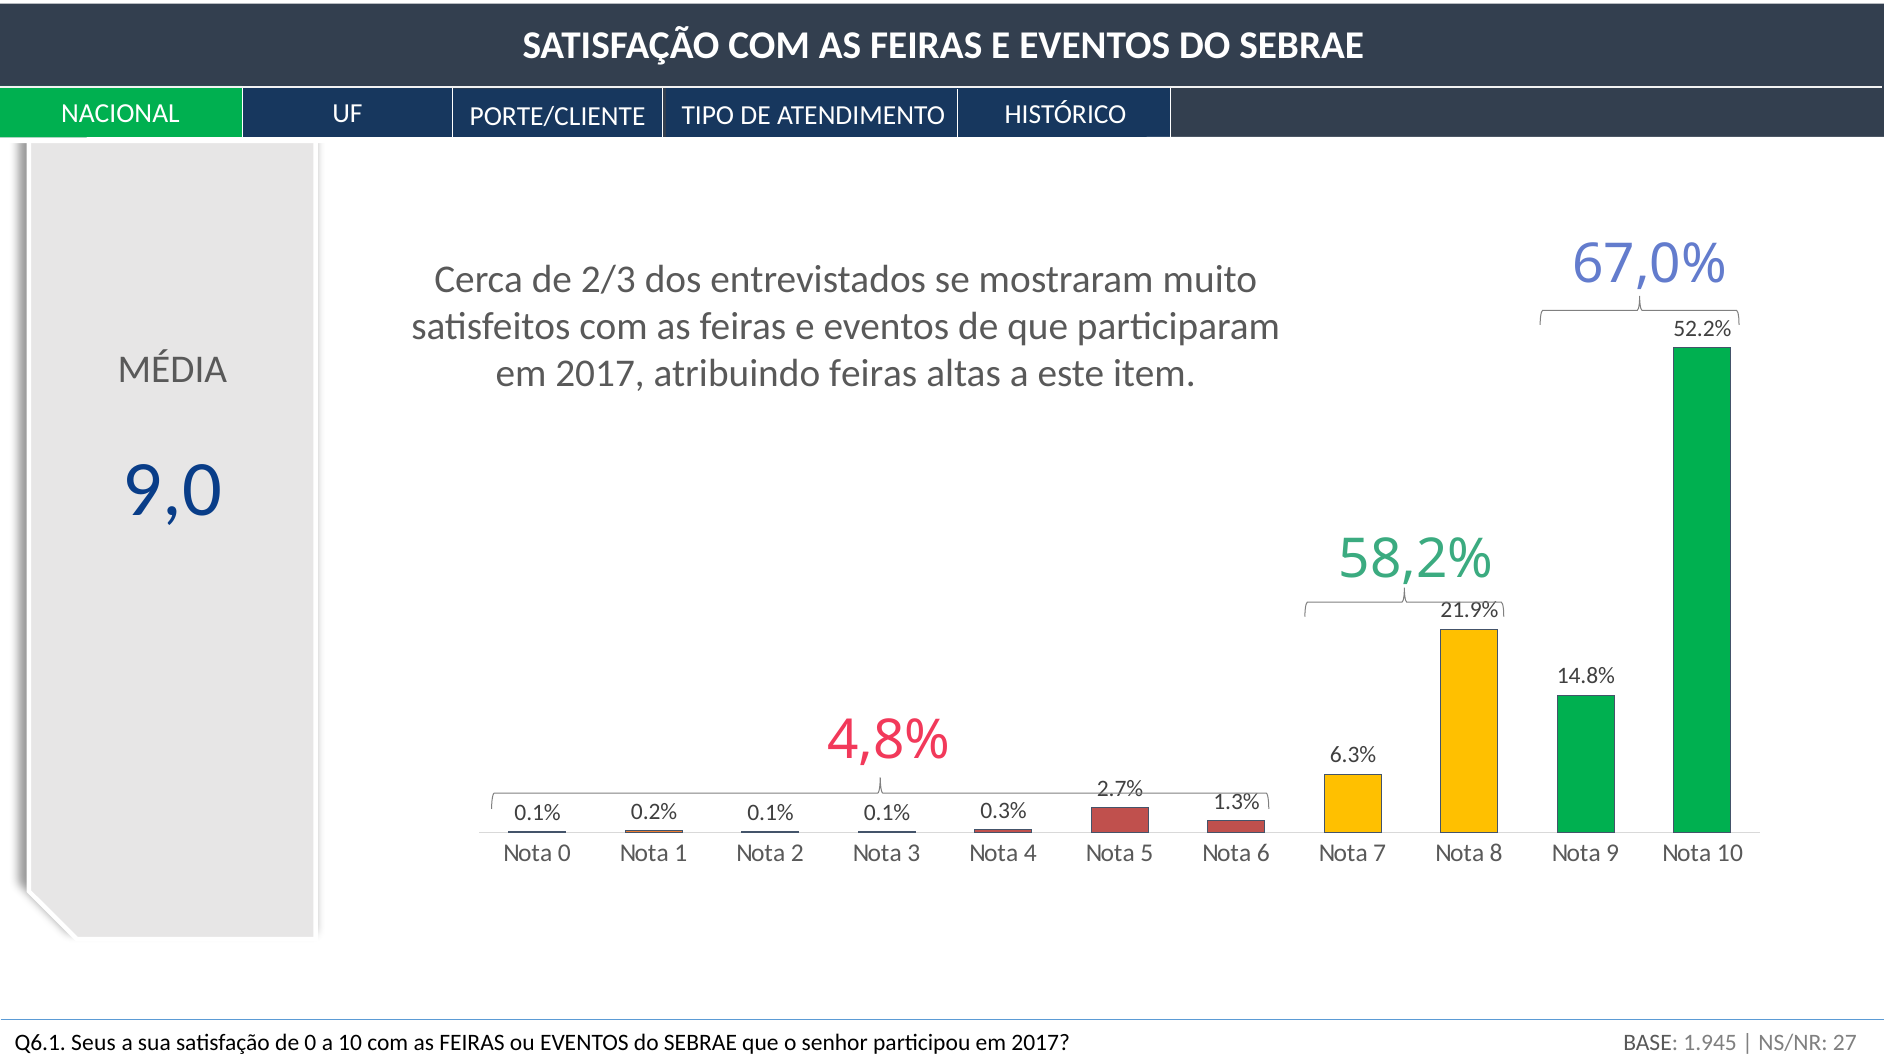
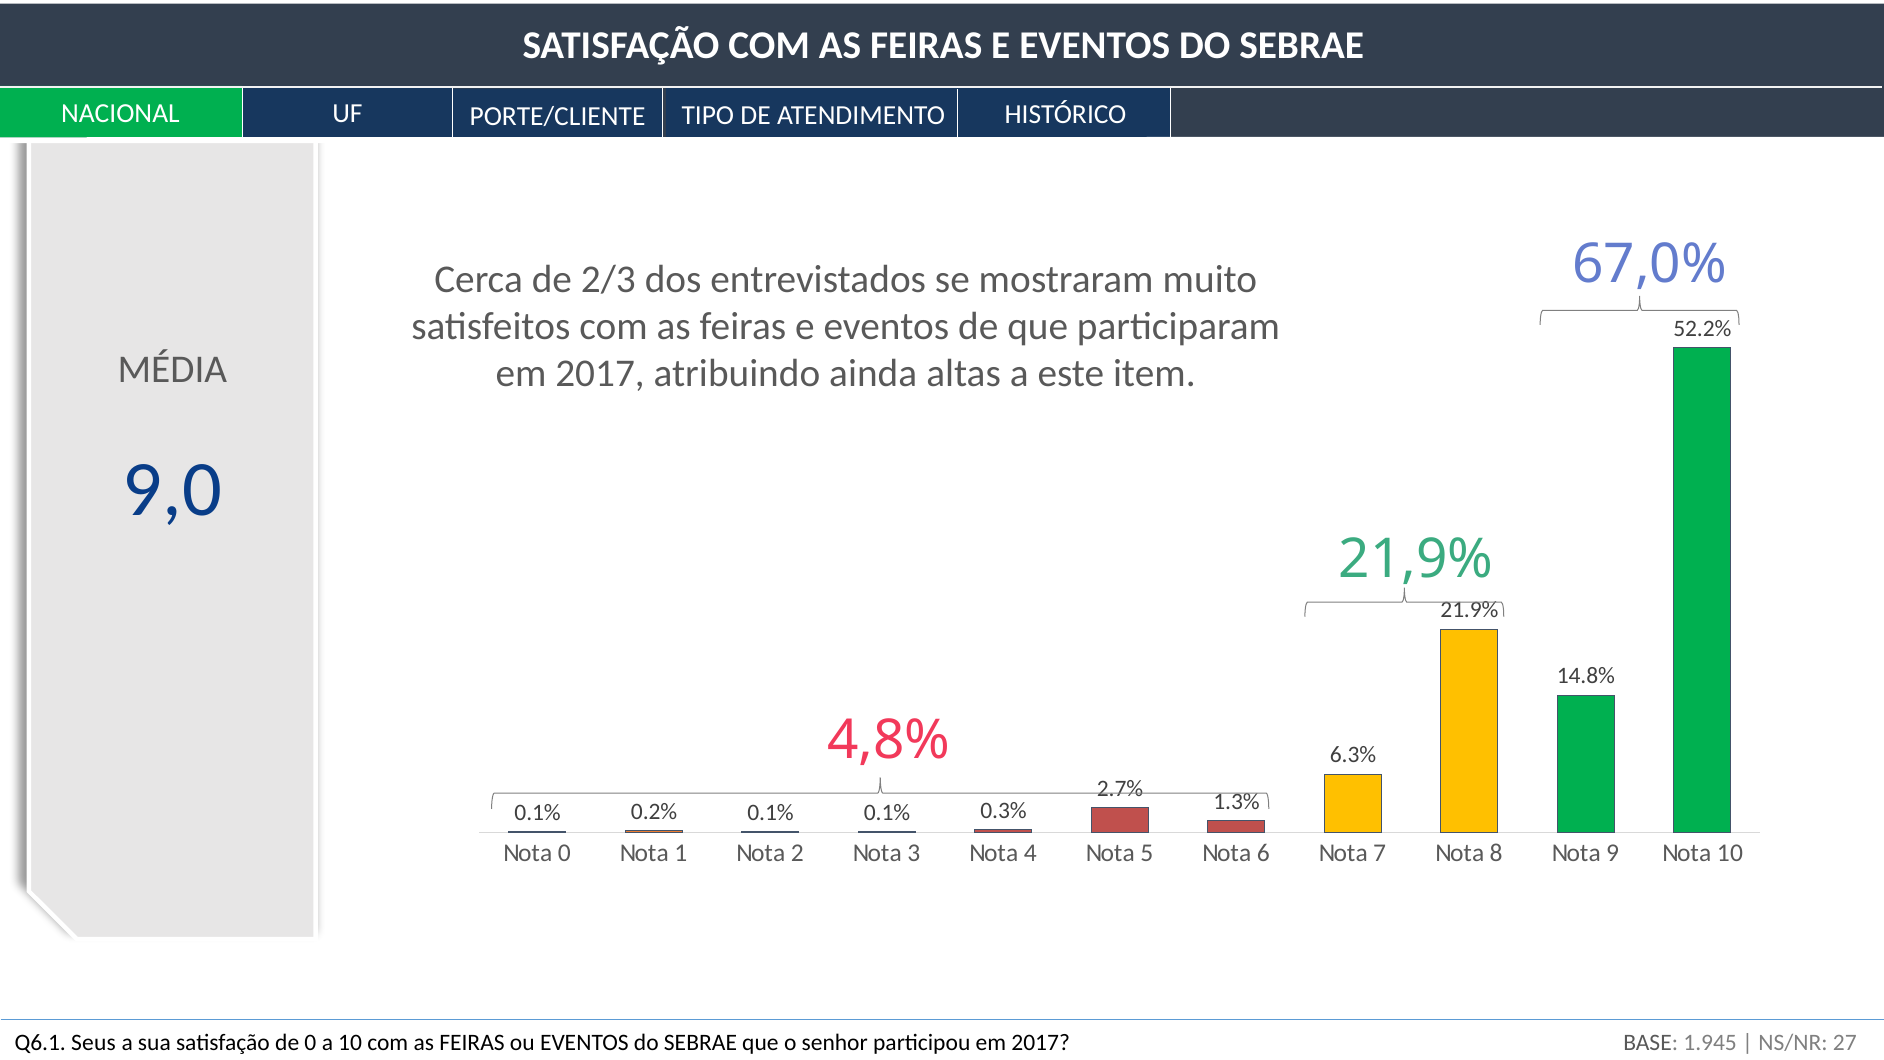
atribuindo feiras: feiras -> ainda
58,2%: 58,2% -> 21,9%
